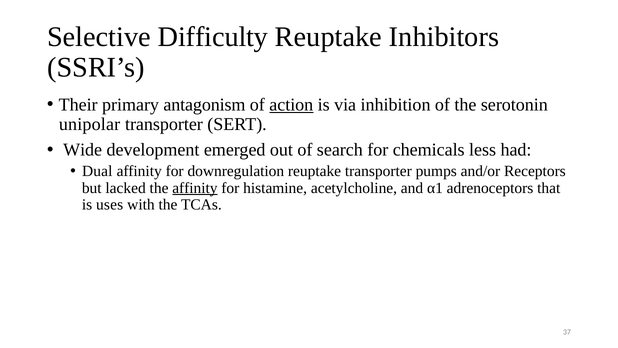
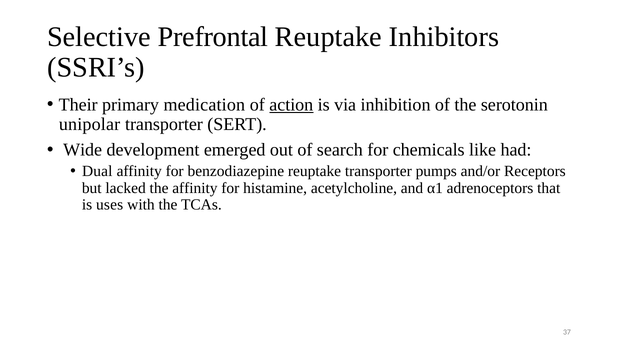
Difficulty: Difficulty -> Prefrontal
antagonism: antagonism -> medication
less: less -> like
downregulation: downregulation -> benzodiazepine
affinity at (195, 188) underline: present -> none
